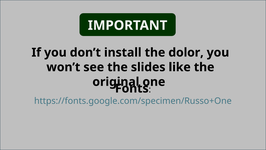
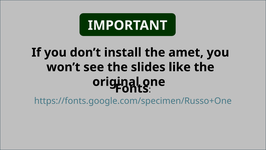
dolor: dolor -> amet
